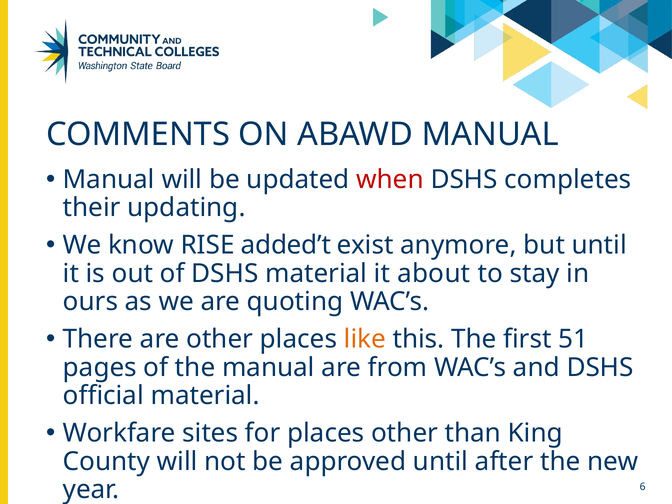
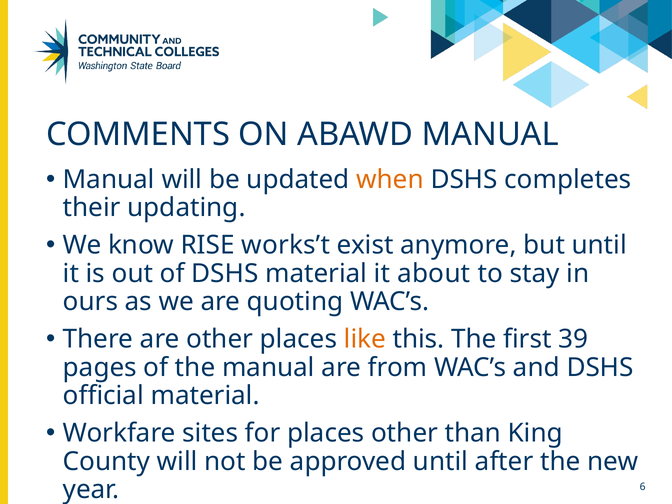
when colour: red -> orange
added’t: added’t -> works’t
51: 51 -> 39
